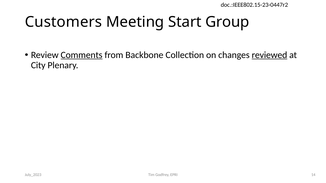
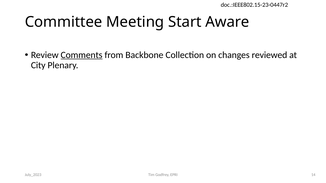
Customers: Customers -> Committee
Group: Group -> Aware
reviewed underline: present -> none
